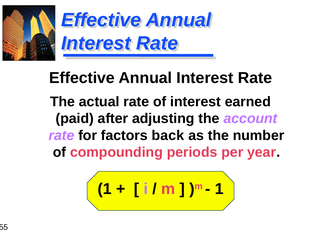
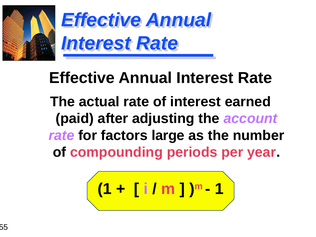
back: back -> large
